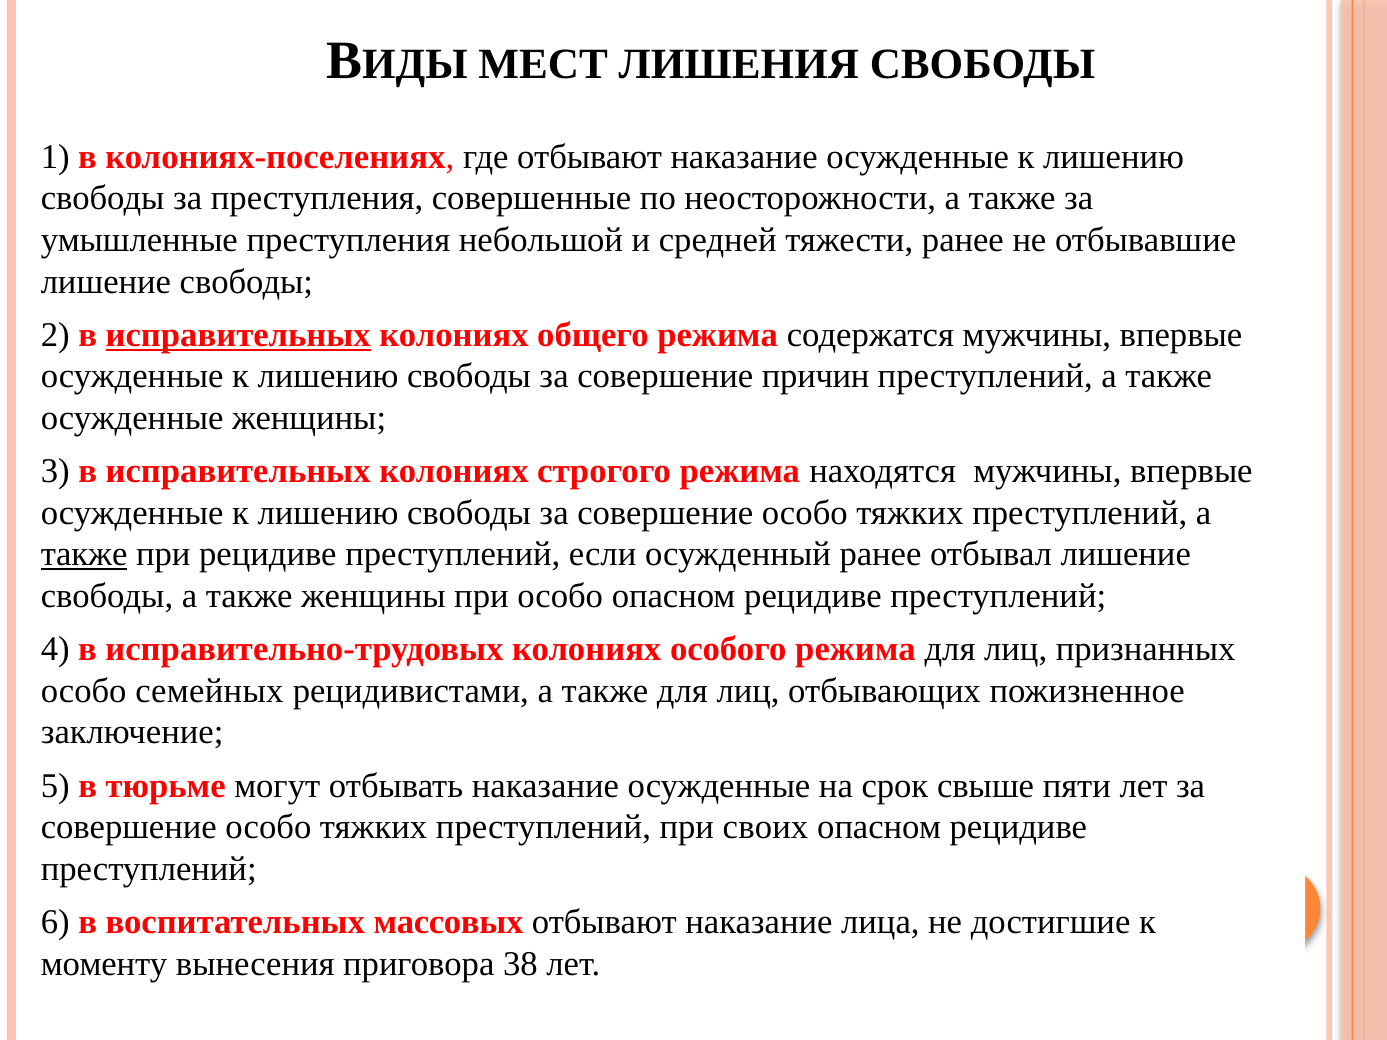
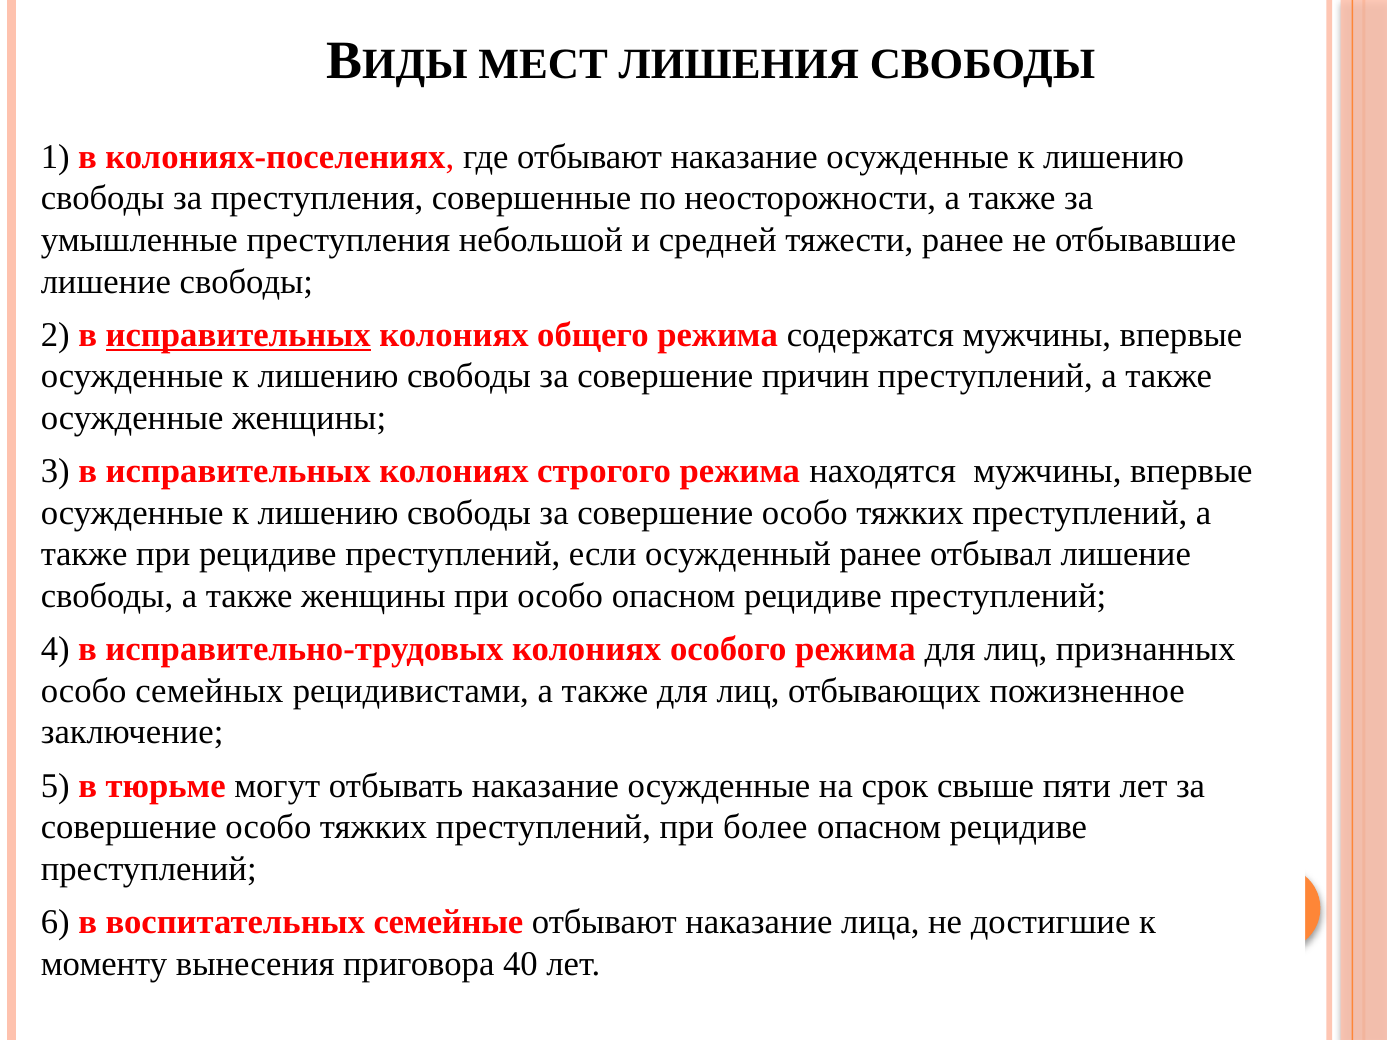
также at (84, 555) underline: present -> none
своих: своих -> более
массовых: массовых -> семейные
38: 38 -> 40
